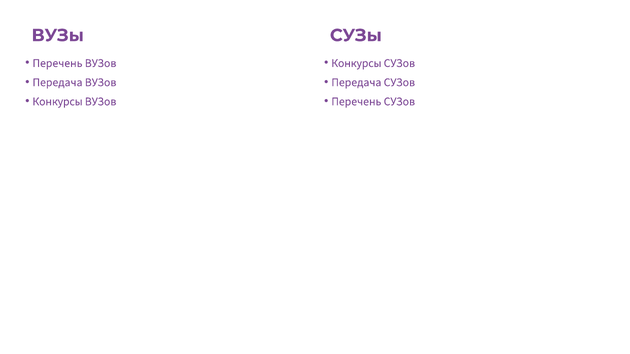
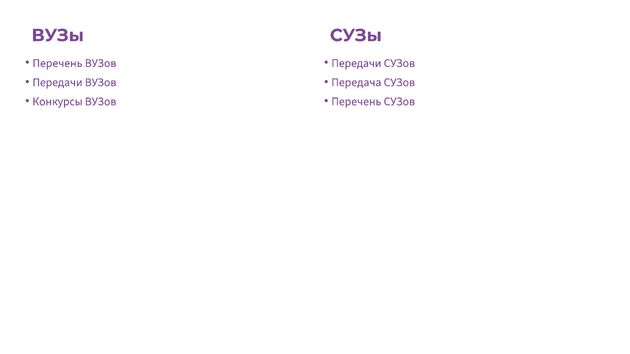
Конкурсы at (356, 63): Конкурсы -> Передачи
Передача at (57, 82): Передача -> Передачи
